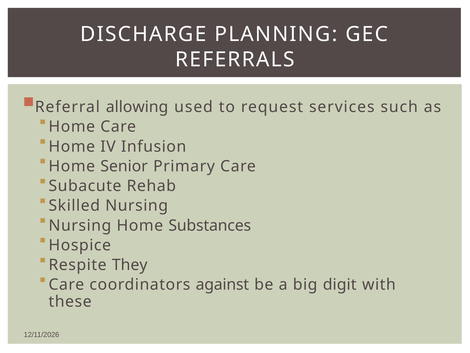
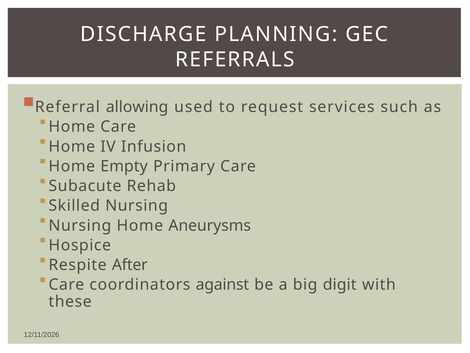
Senior: Senior -> Empty
Substances: Substances -> Aneurysms
They: They -> After
